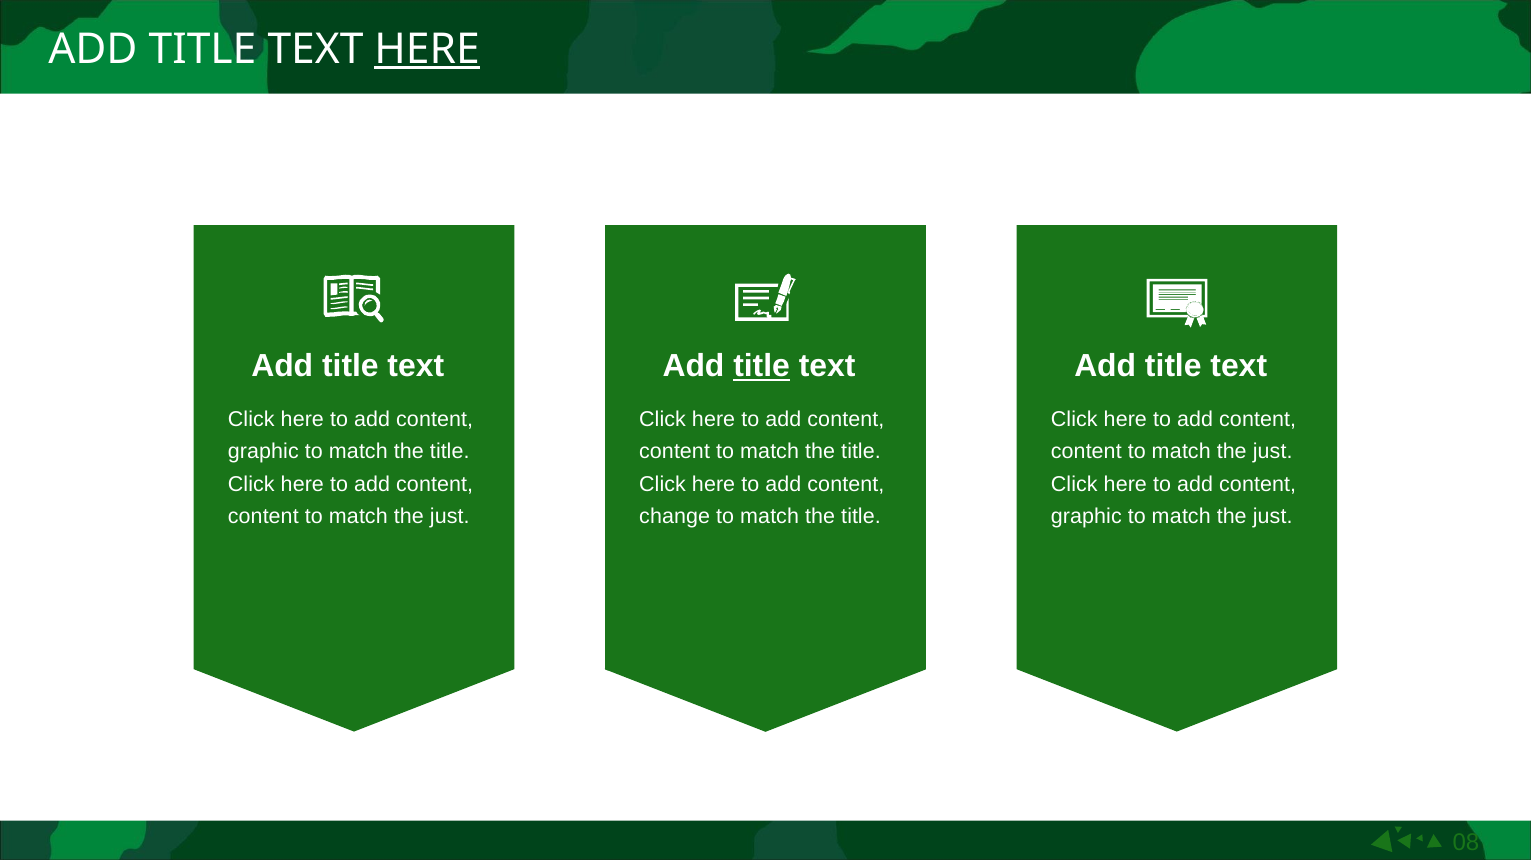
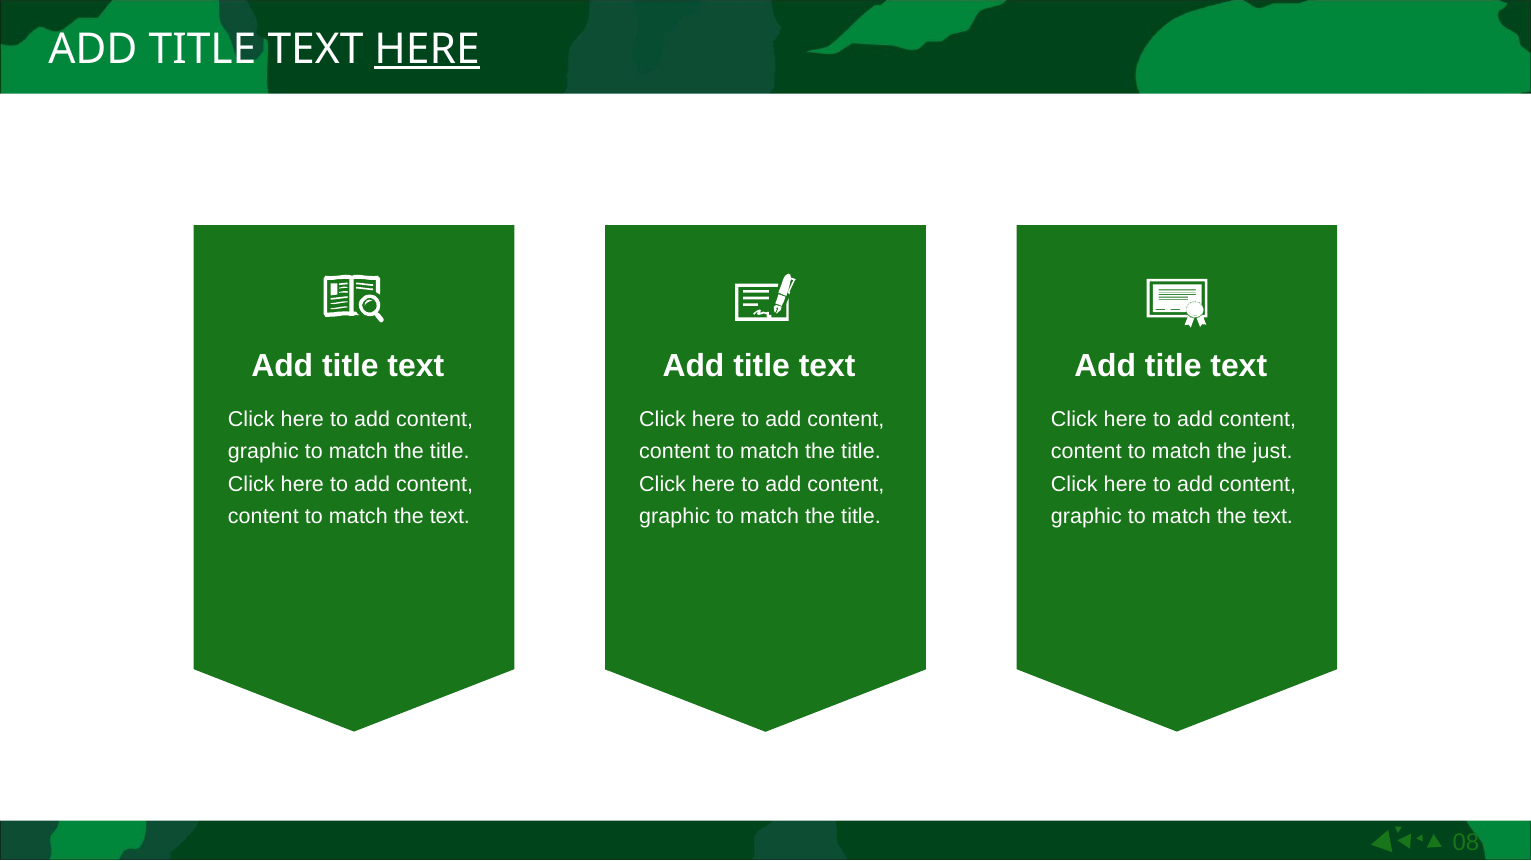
title at (762, 366) underline: present -> none
just at (450, 517): just -> text
change at (675, 517): change -> graphic
just at (1273, 517): just -> text
